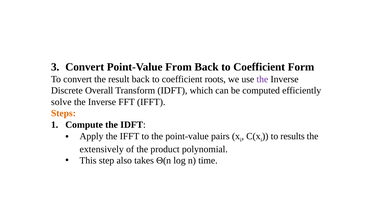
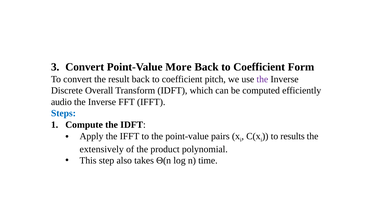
From: From -> More
roots: roots -> pitch
solve: solve -> audio
Steps colour: orange -> blue
